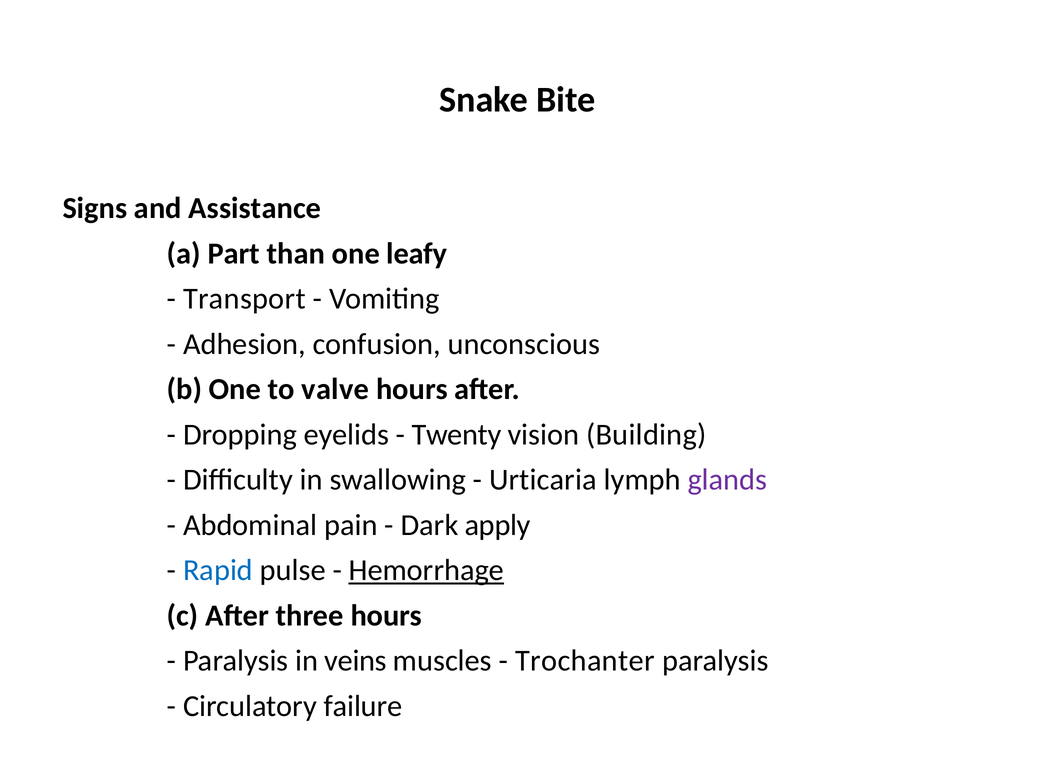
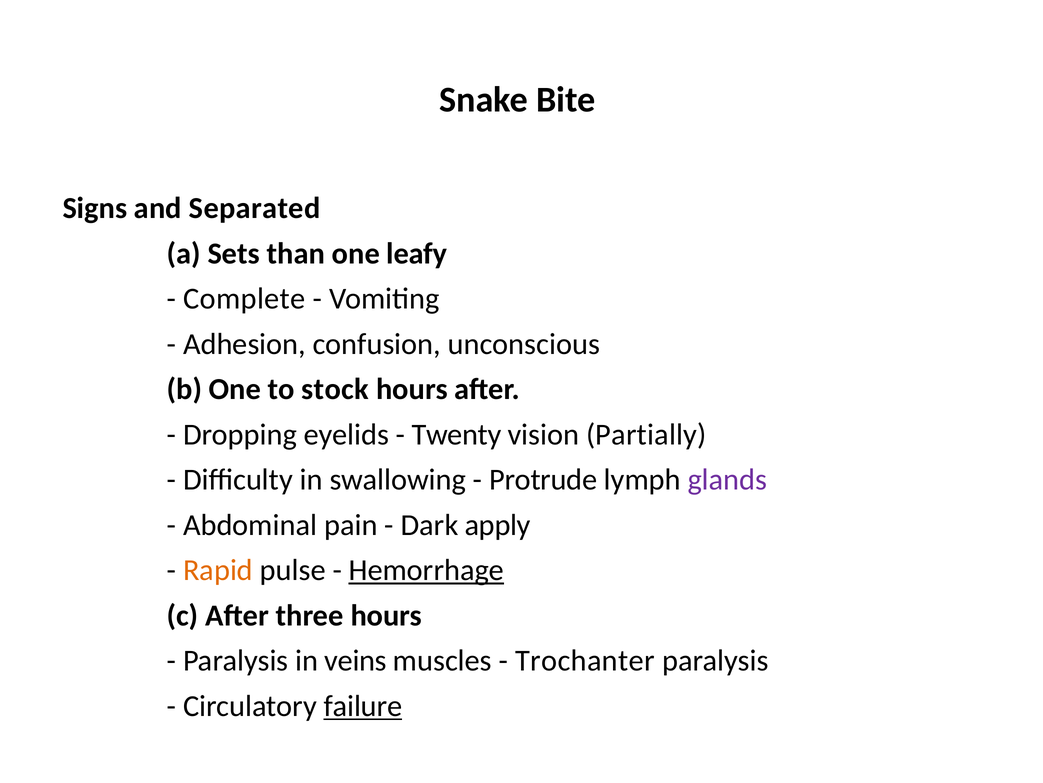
Assistance: Assistance -> Separated
Part: Part -> Sets
Transport: Transport -> Complete
valve: valve -> stock
Building: Building -> Partially
Urticaria: Urticaria -> Protrude
Rapid colour: blue -> orange
failure underline: none -> present
